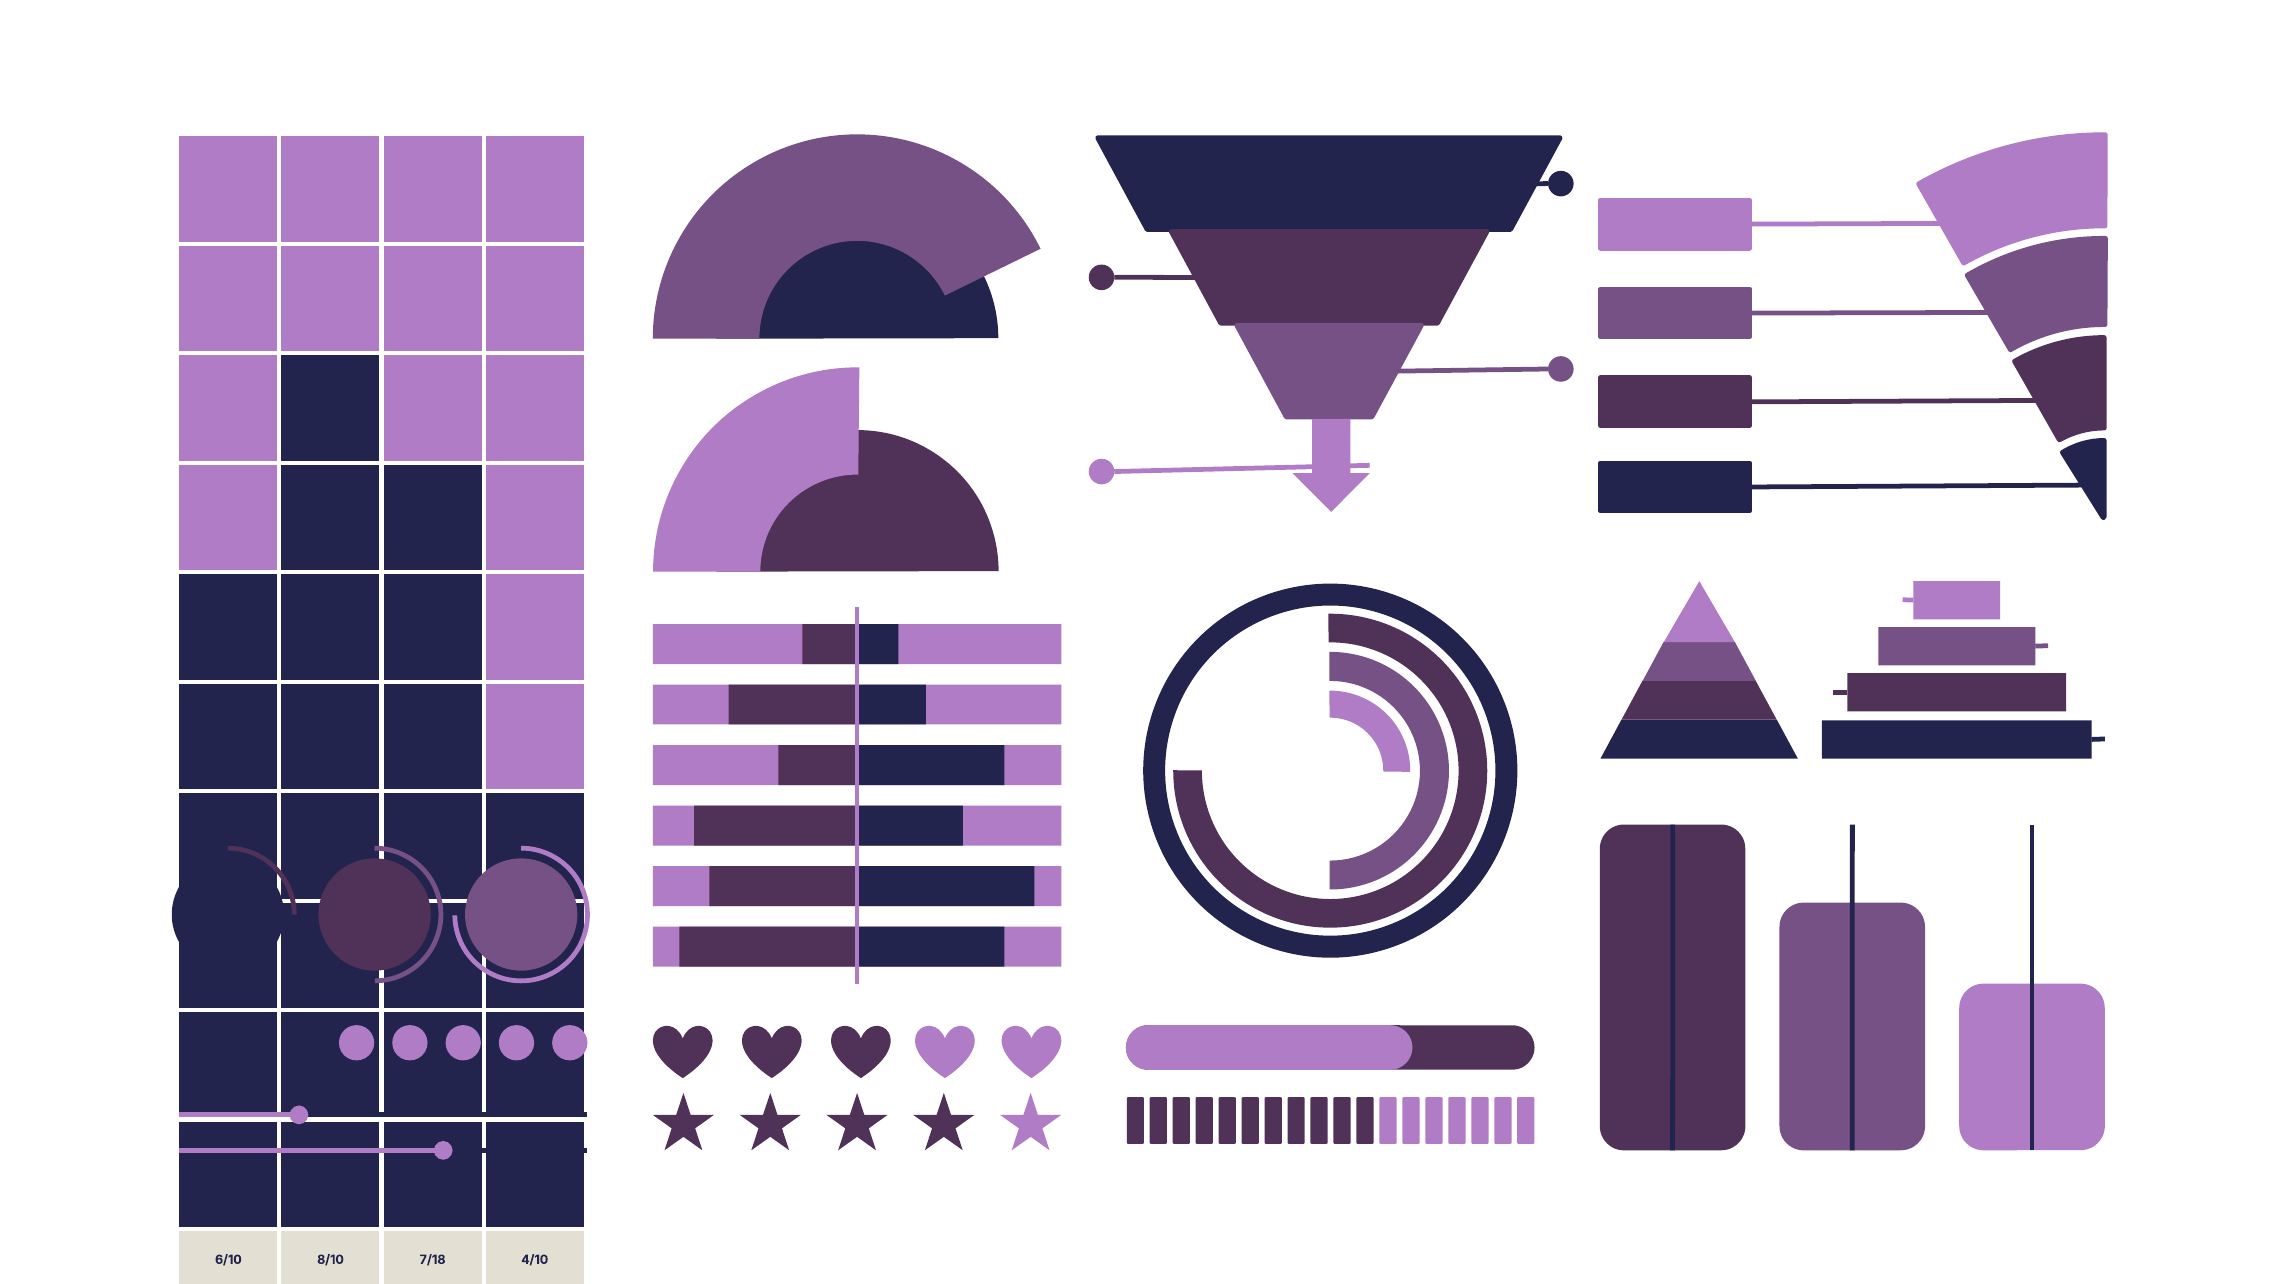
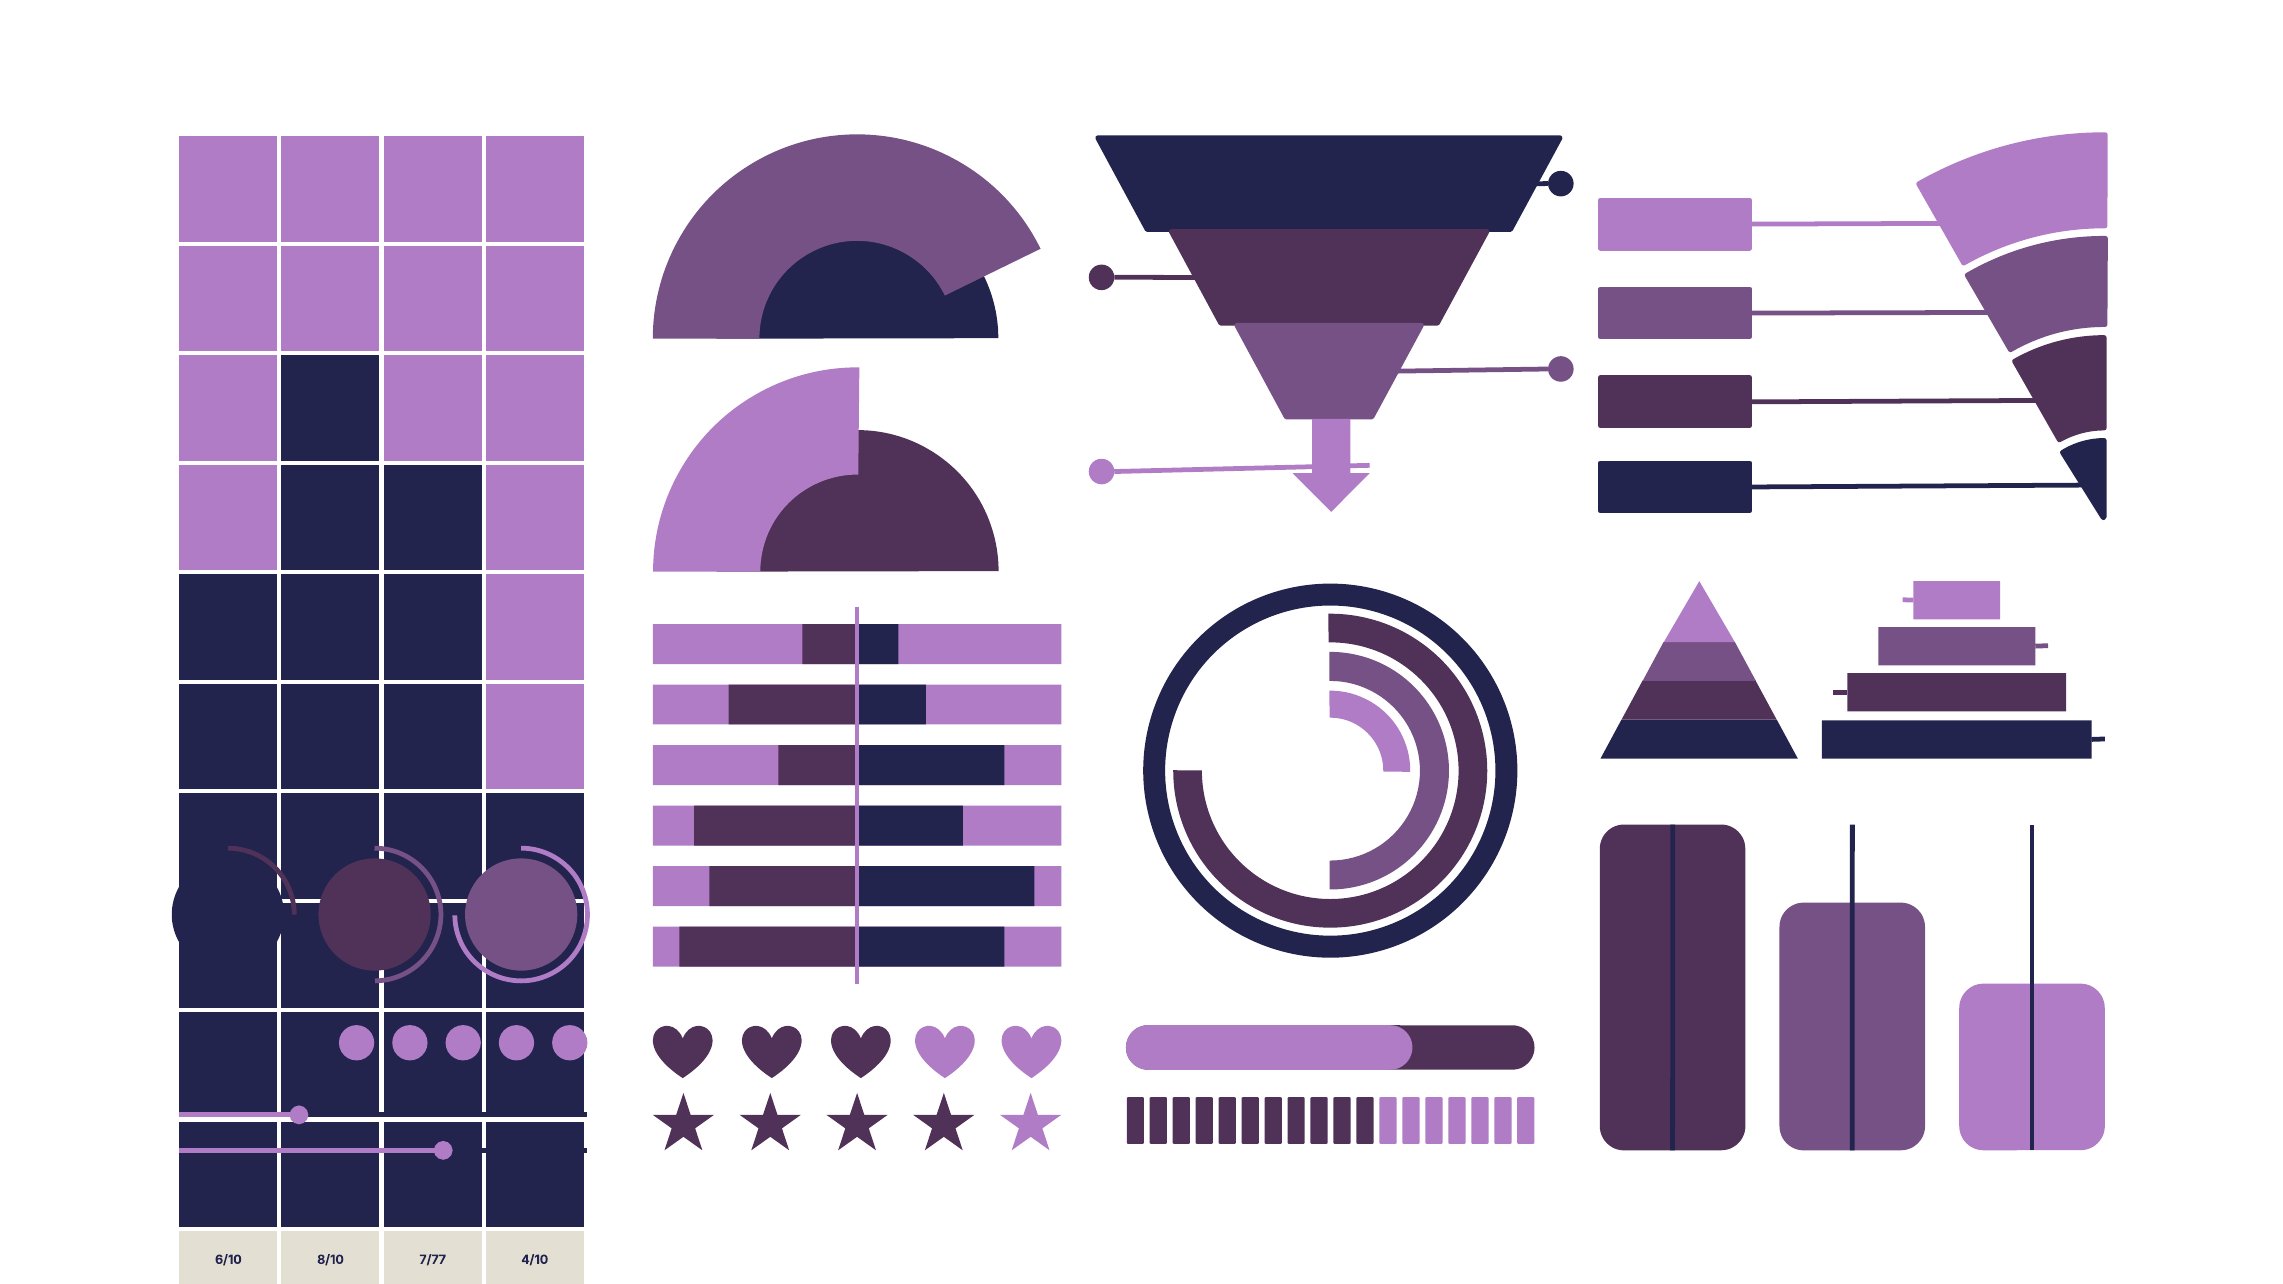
7/18: 7/18 -> 7/77
